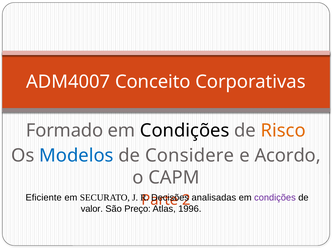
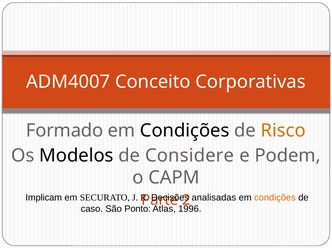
Modelos colour: blue -> black
Acordo: Acordo -> Podem
Eficiente: Eficiente -> Implicam
condições at (275, 198) colour: purple -> orange
valor: valor -> caso
Preço: Preço -> Ponto
